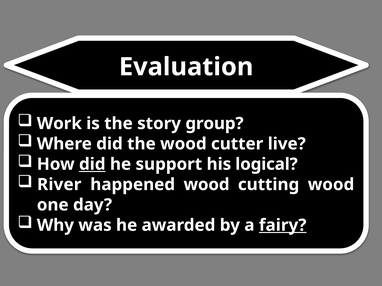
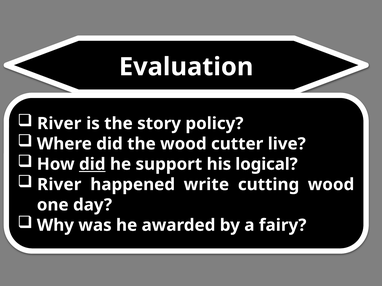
Work at (59, 124): Work -> River
group: group -> policy
happened wood: wood -> write
fairy underline: present -> none
